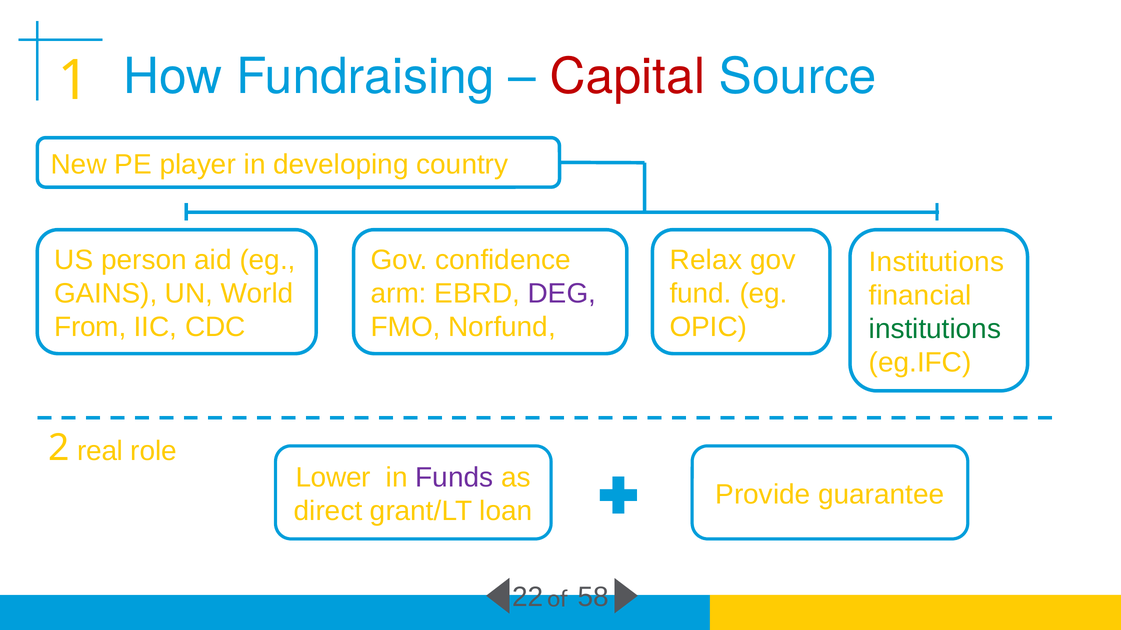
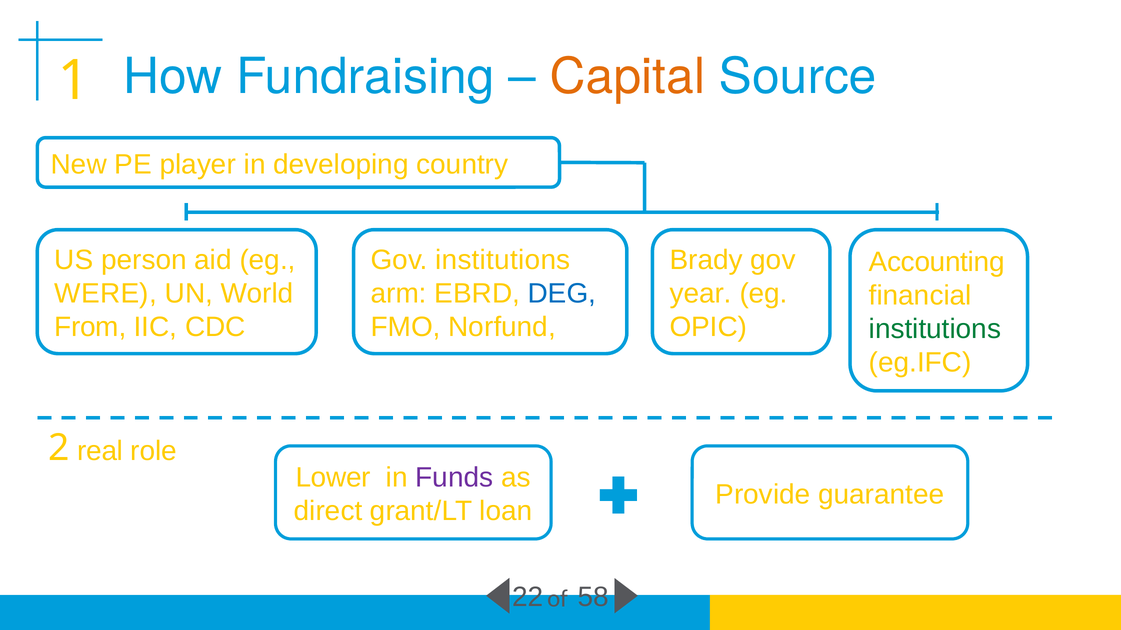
Capital colour: red -> orange
Gov confidence: confidence -> institutions
Relax: Relax -> Brady
Institutions at (936, 262): Institutions -> Accounting
GAINS: GAINS -> WERE
DEG colour: purple -> blue
fund: fund -> year
